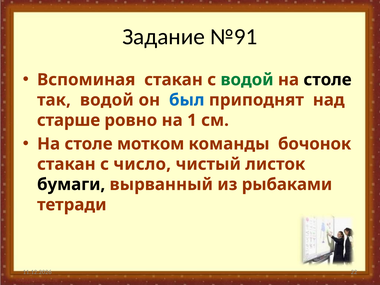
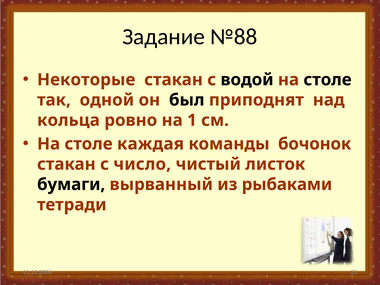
№91: №91 -> №88
Вспоминая: Вспоминая -> Некоторые
водой at (247, 80) colour: green -> black
так водой: водой -> одной
был colour: blue -> black
старше: старше -> кольца
мотком: мотком -> каждая
